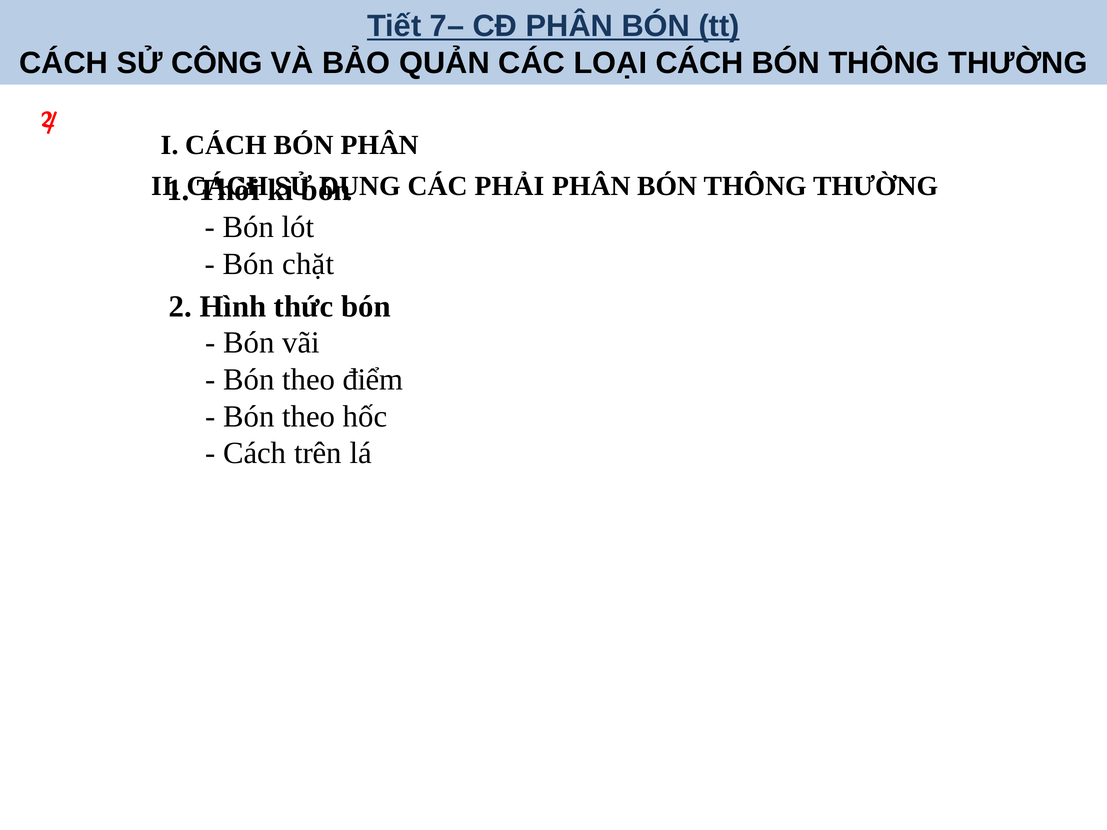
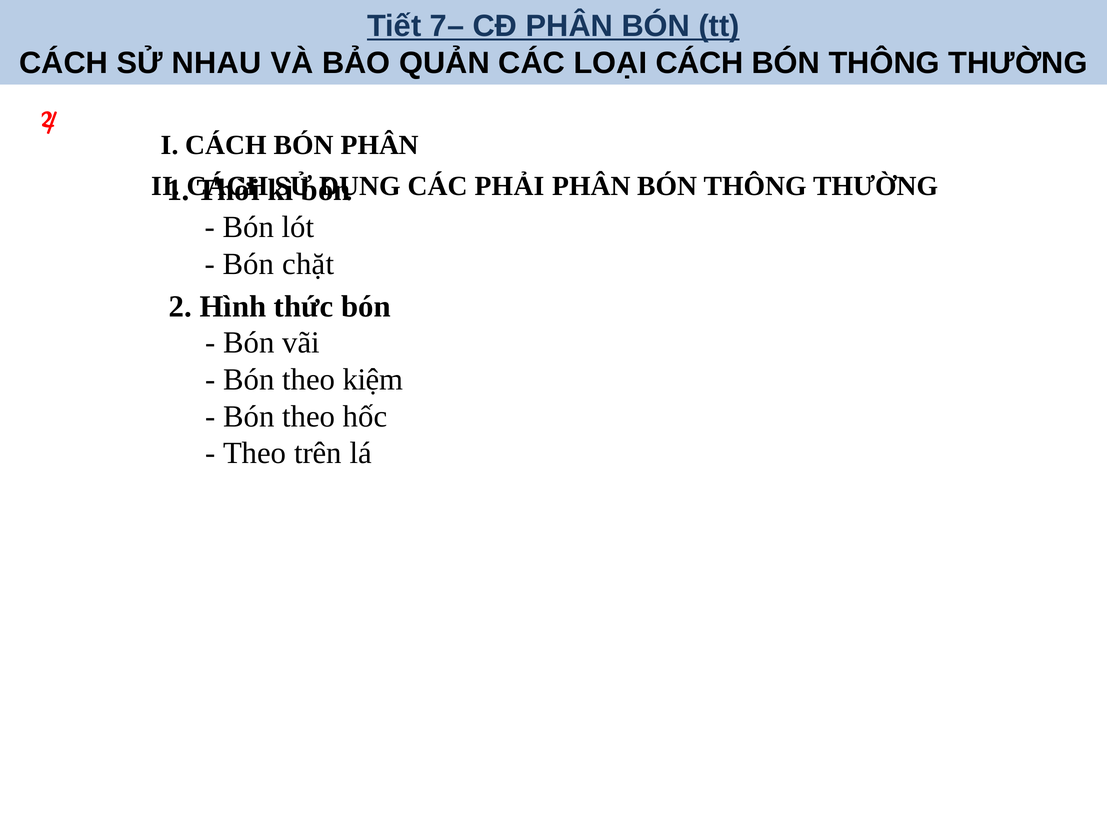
CÔNG: CÔNG -> NHAU
điểm: điểm -> kiệm
Cách at (255, 453): Cách -> Theo
